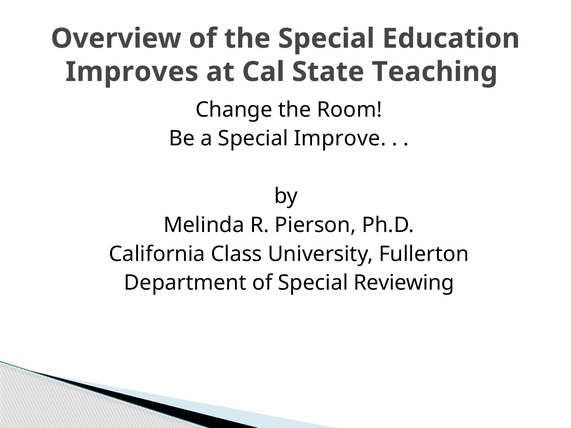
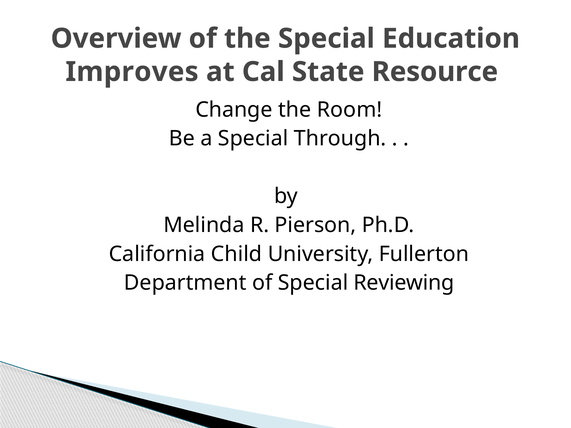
Teaching: Teaching -> Resource
Improve: Improve -> Through
Class: Class -> Child
